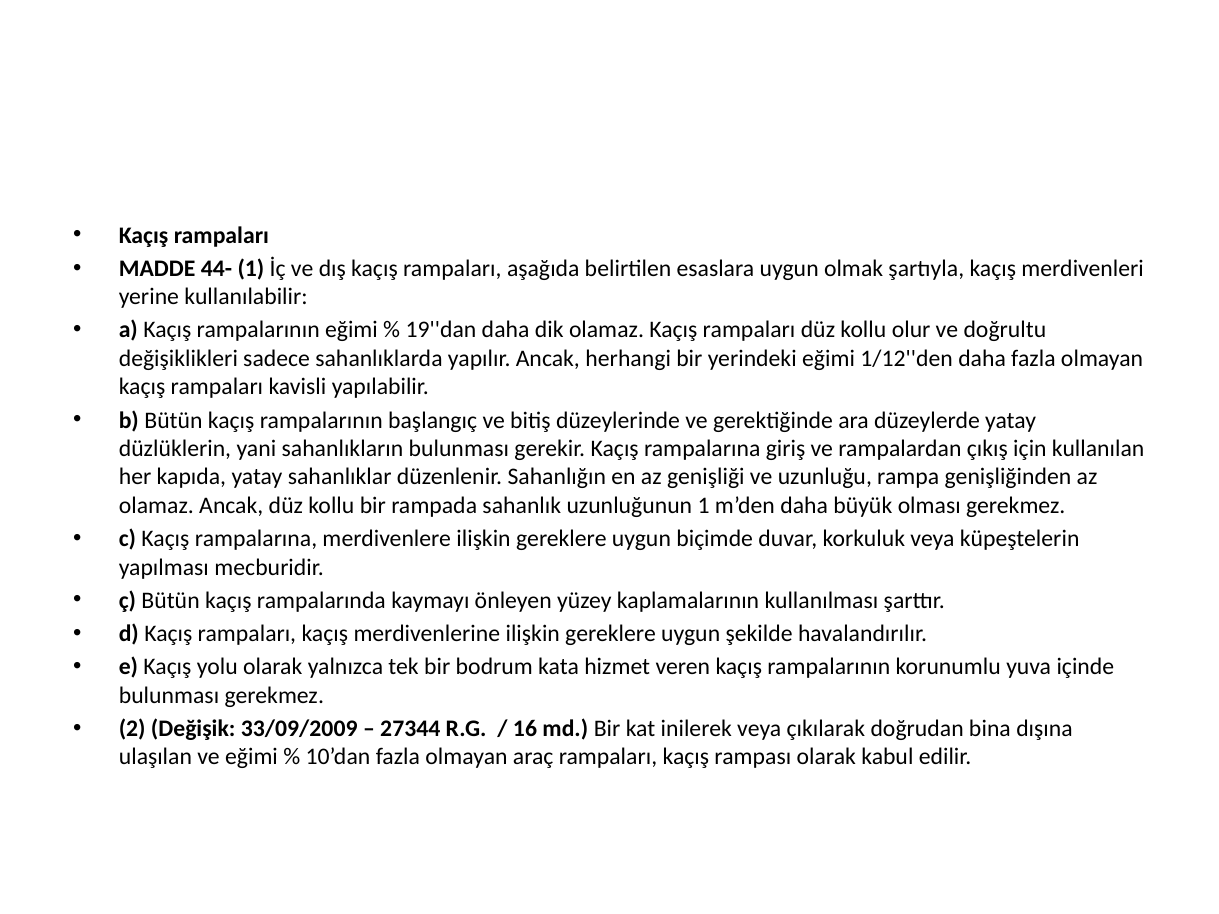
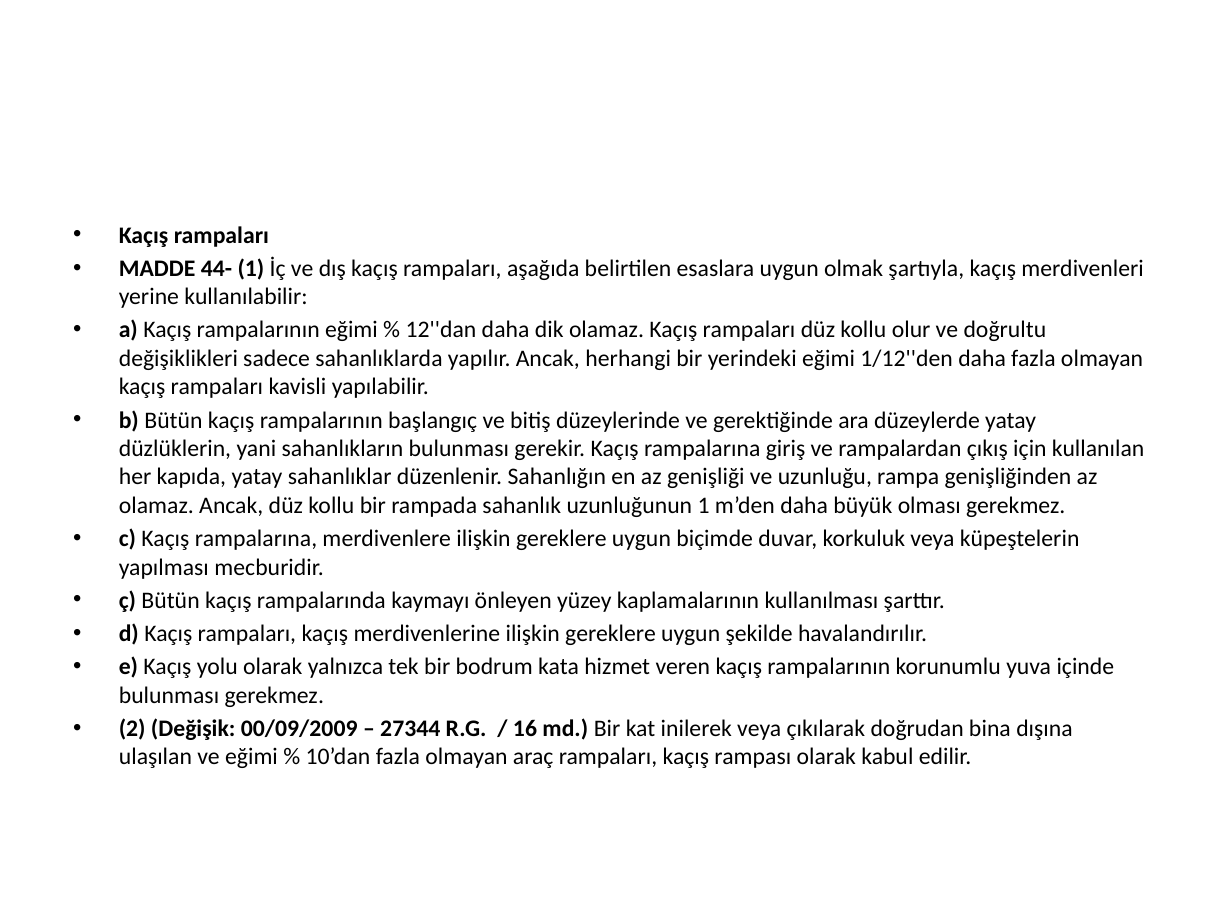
19''dan: 19''dan -> 12''dan
33/09/2009: 33/09/2009 -> 00/09/2009
